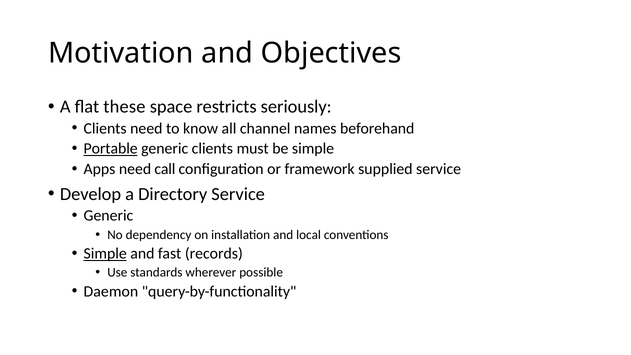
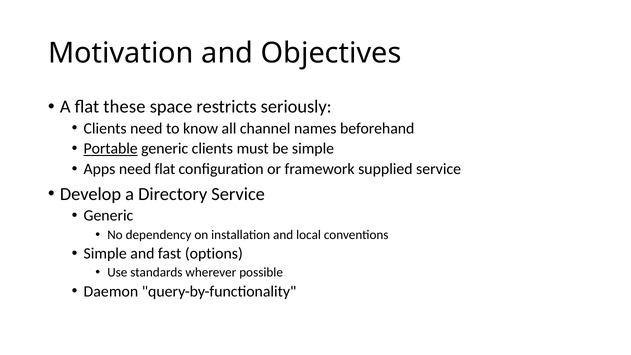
need call: call -> flat
Simple at (105, 254) underline: present -> none
records: records -> options
